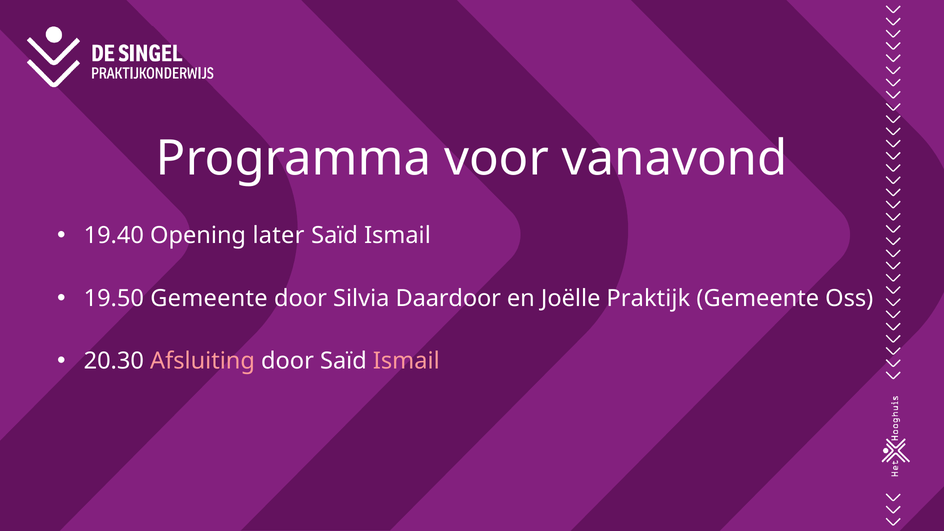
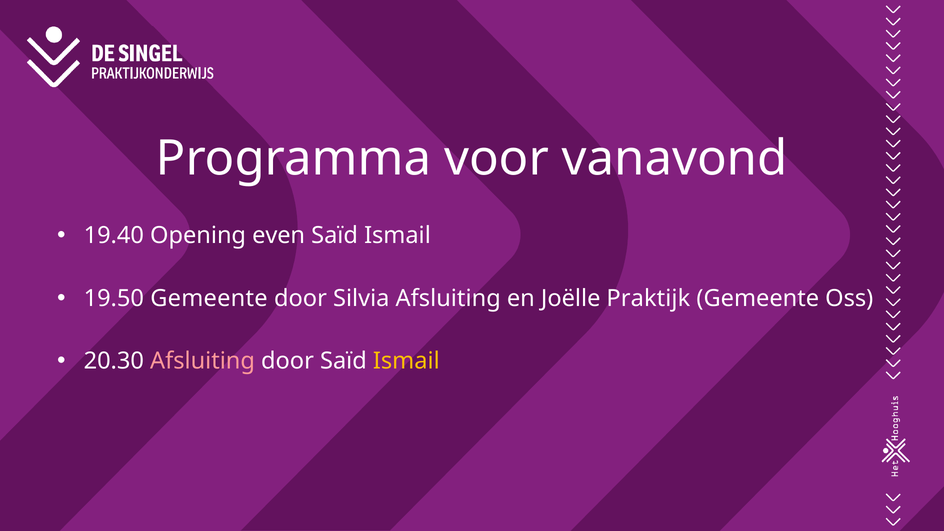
later: later -> even
Silvia Daardoor: Daardoor -> Afsluiting
Ismail at (406, 361) colour: pink -> yellow
